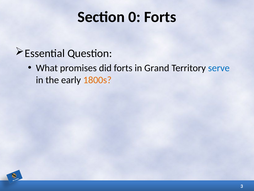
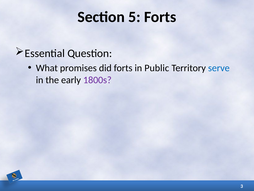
0: 0 -> 5
Grand: Grand -> Public
1800s colour: orange -> purple
